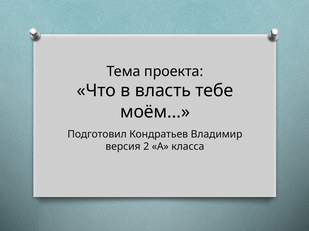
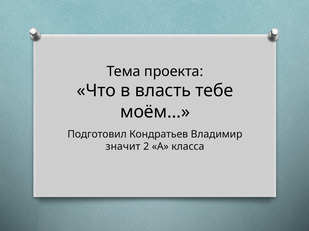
версия: версия -> значит
